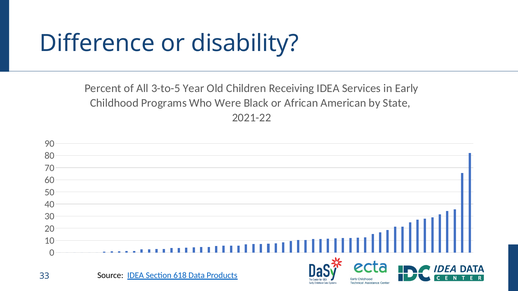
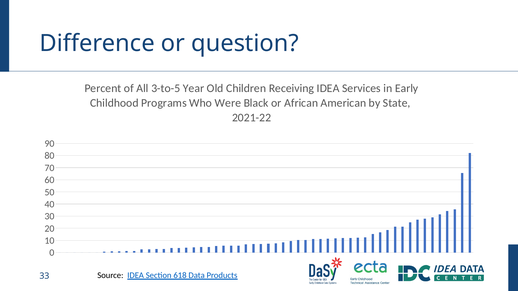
disability: disability -> question
